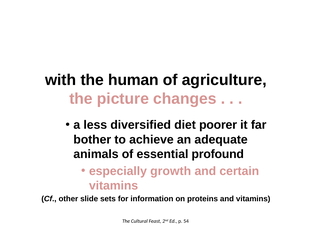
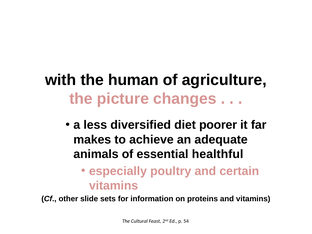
bother: bother -> makes
profound: profound -> healthful
growth: growth -> poultry
